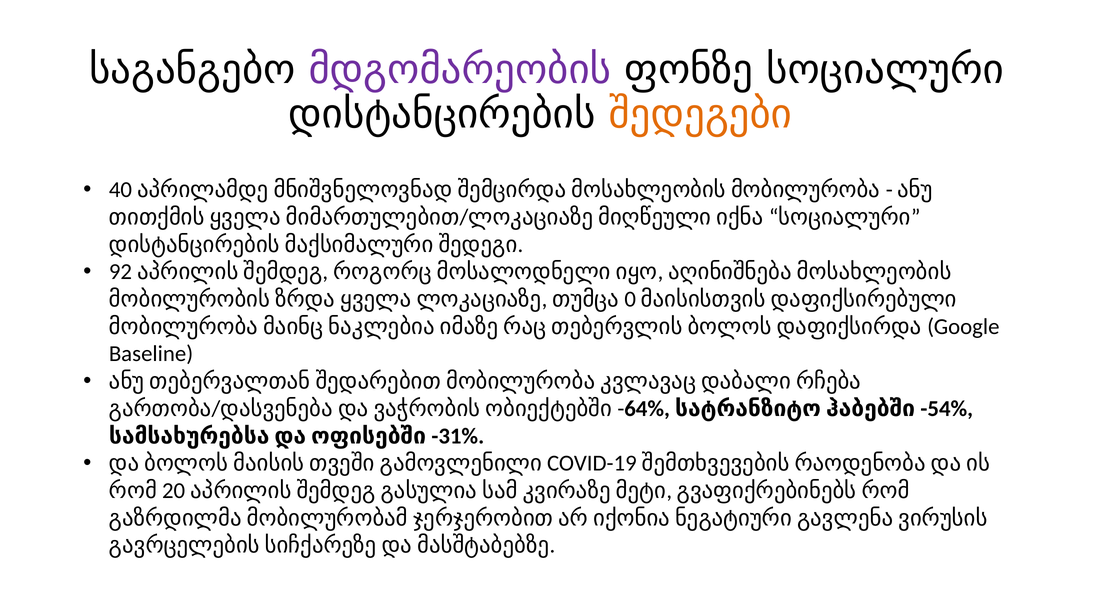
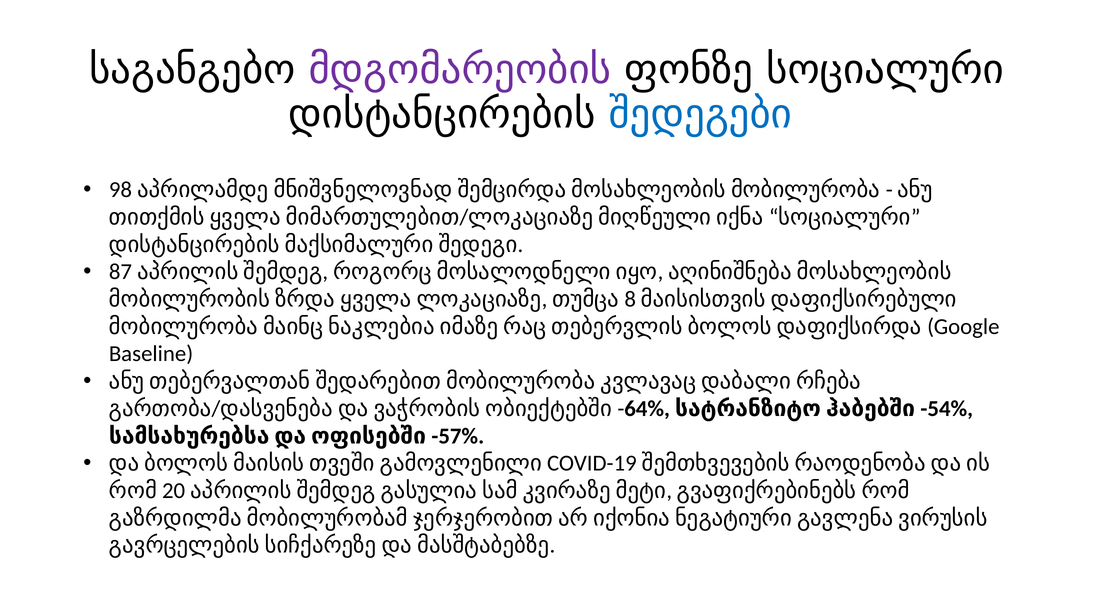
შედეგები colour: orange -> blue
40: 40 -> 98
92: 92 -> 87
0: 0 -> 8
-31%: -31% -> -57%
